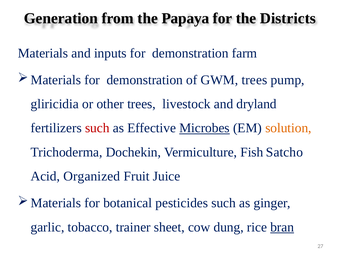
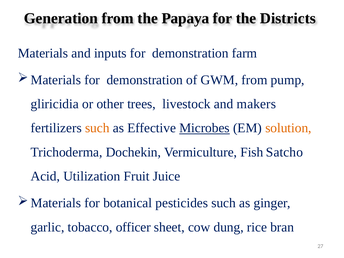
GWM trees: trees -> from
dryland: dryland -> makers
such at (97, 128) colour: red -> orange
Organized: Organized -> Utilization
trainer: trainer -> officer
bran underline: present -> none
